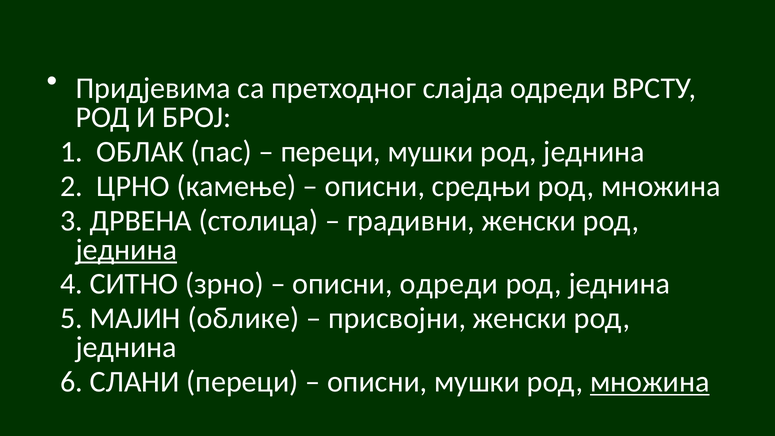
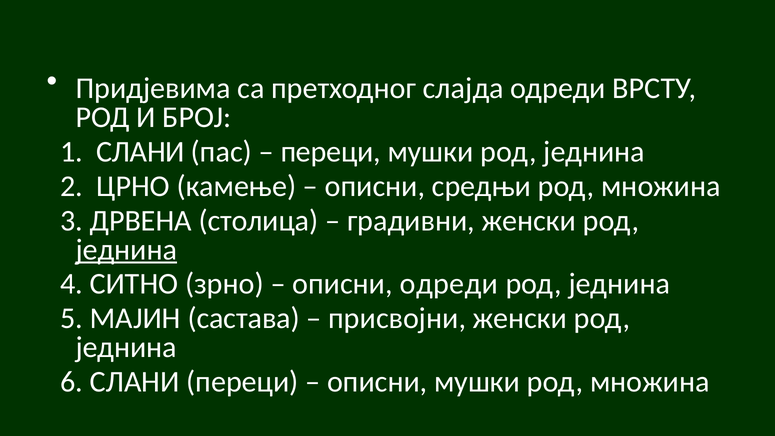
1 ОБЛАК: ОБЛАК -> СЛАНИ
облике: облике -> састава
множина at (650, 382) underline: present -> none
